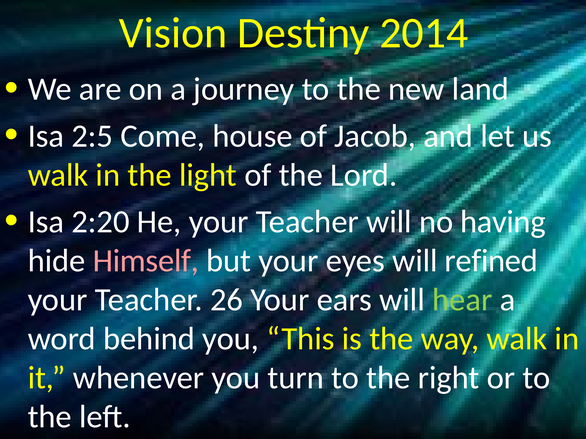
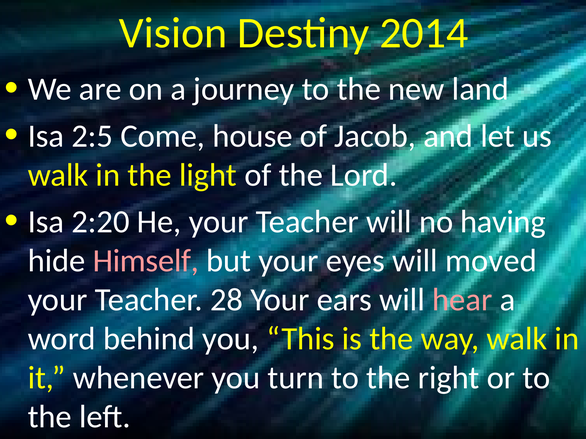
refined: refined -> moved
26: 26 -> 28
hear colour: light green -> pink
